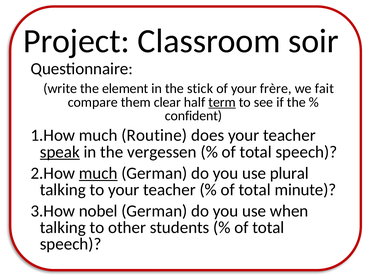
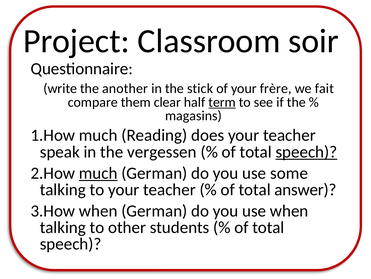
element: element -> another
confident: confident -> magasins
Routine: Routine -> Reading
speak underline: present -> none
speech at (306, 152) underline: none -> present
plural: plural -> some
minute: minute -> answer
nobel at (98, 210): nobel -> when
